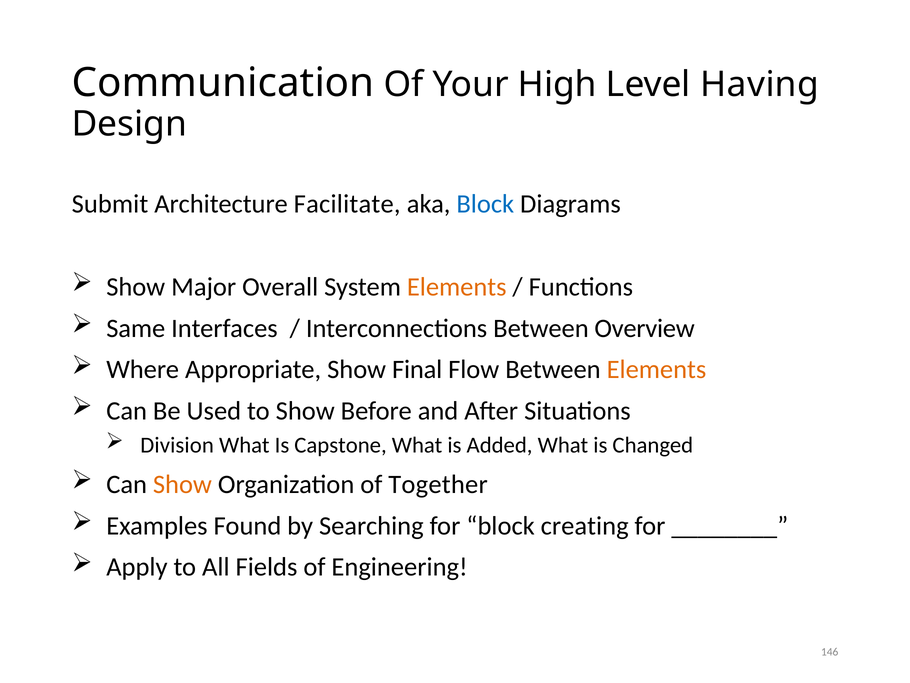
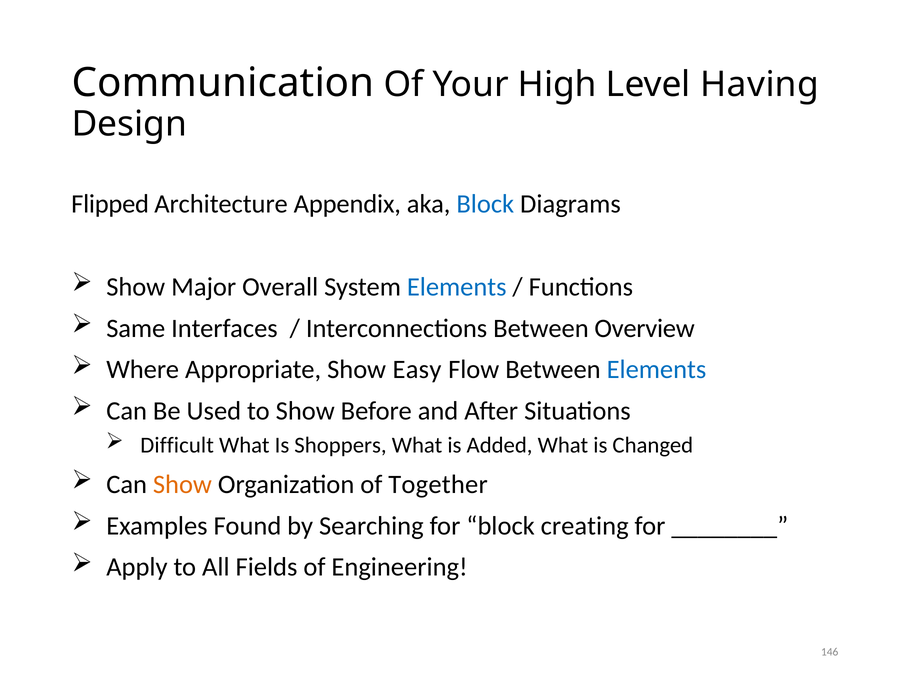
Submit: Submit -> Flipped
Facilitate: Facilitate -> Appendix
Elements at (457, 287) colour: orange -> blue
Final: Final -> Easy
Elements at (656, 369) colour: orange -> blue
Division: Division -> Difficult
Capstone: Capstone -> Shoppers
